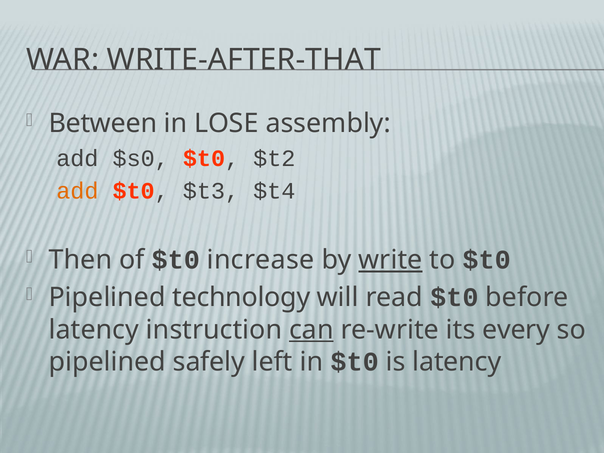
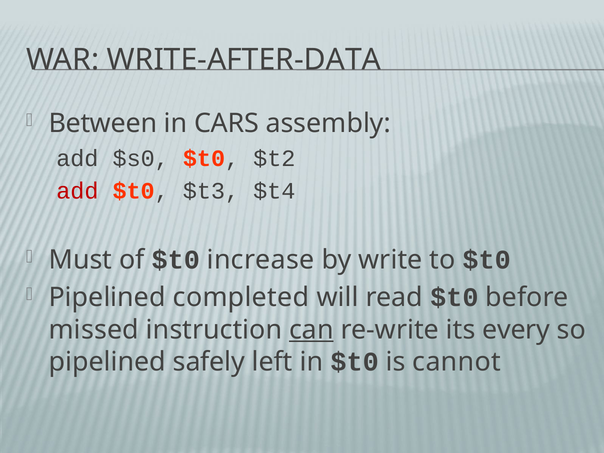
WRITE-AFTER-THAT: WRITE-AFTER-THAT -> WRITE-AFTER-DATA
LOSE: LOSE -> CARS
add at (77, 191) colour: orange -> red
Then: Then -> Must
write underline: present -> none
technology: technology -> completed
latency at (94, 330): latency -> missed
is latency: latency -> cannot
